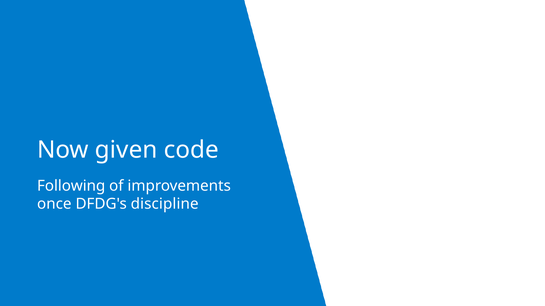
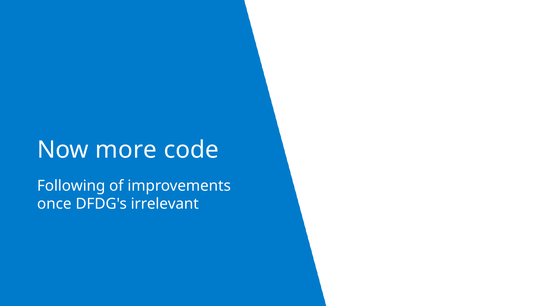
given: given -> more
discipline: discipline -> irrelevant
